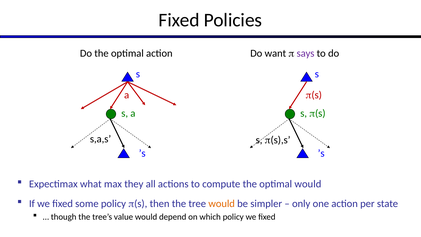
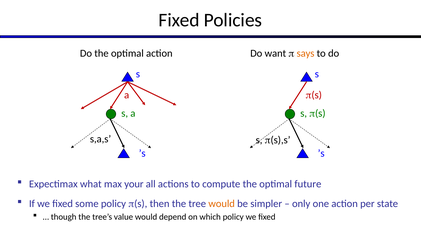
says colour: purple -> orange
they: they -> your
optimal would: would -> future
